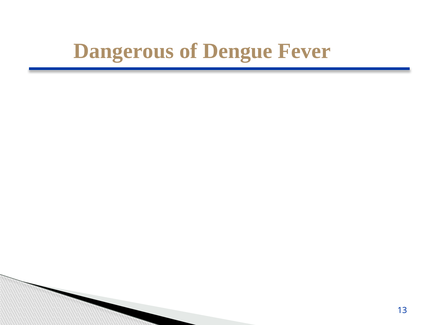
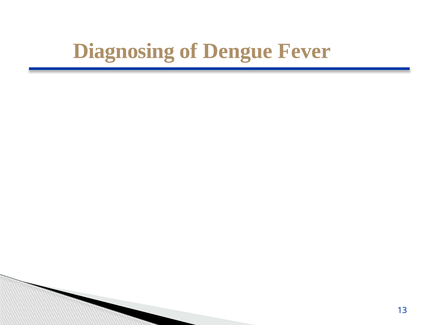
Dangerous: Dangerous -> Diagnosing
